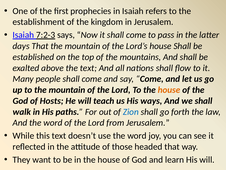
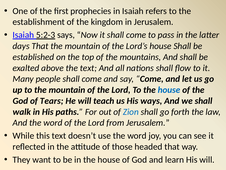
7:2-3: 7:2-3 -> 5:2-3
house at (169, 90) colour: orange -> blue
Hosts: Hosts -> Tears
